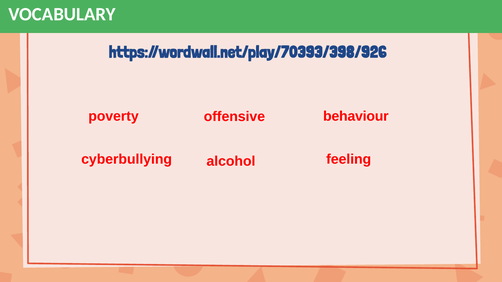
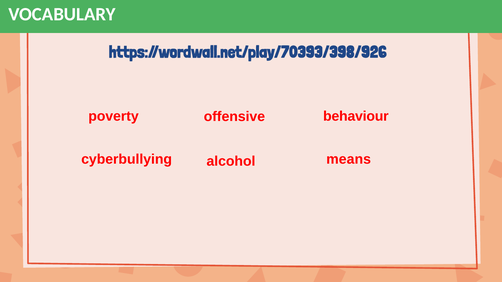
feeling: feeling -> means
